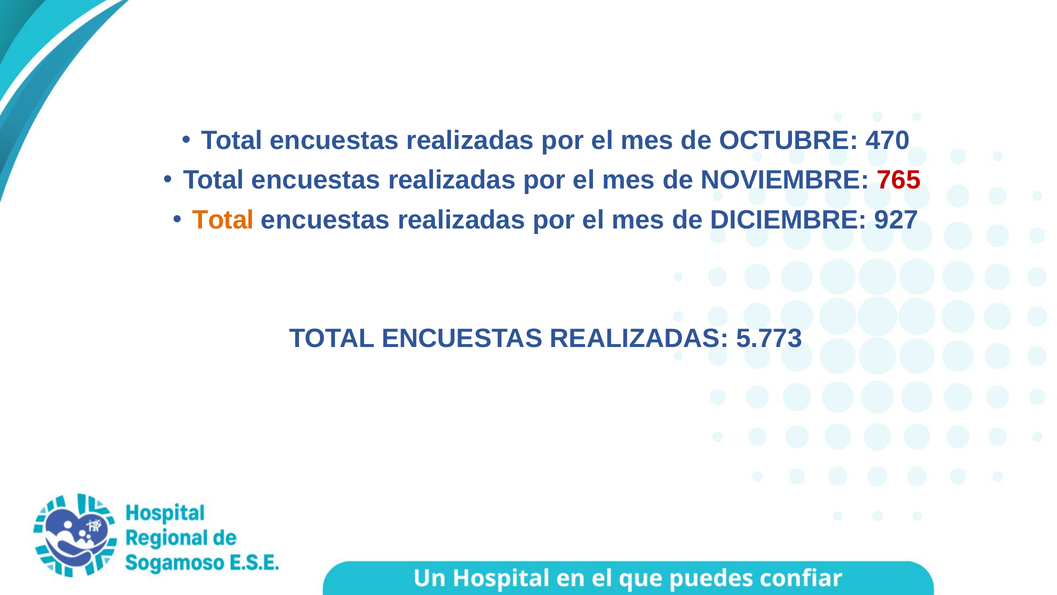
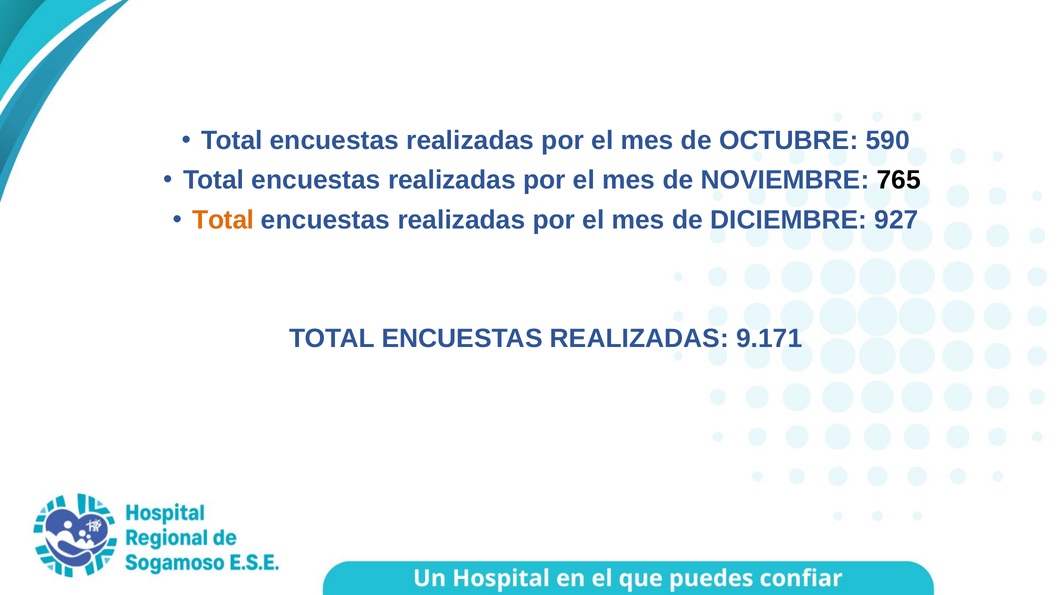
470: 470 -> 590
765 colour: red -> black
5.773: 5.773 -> 9.171
